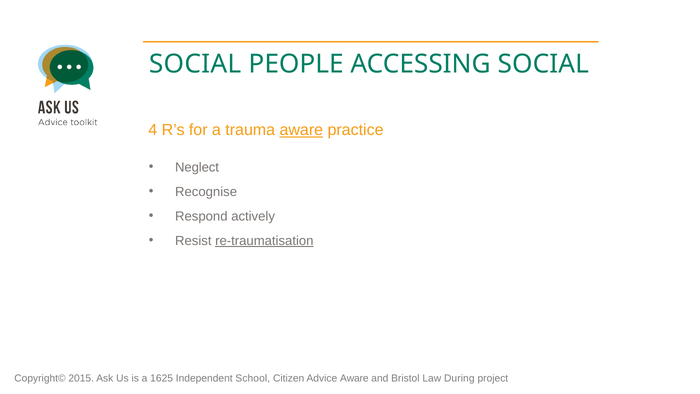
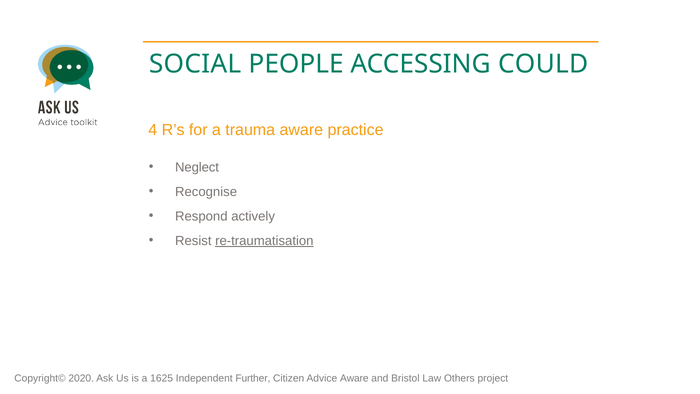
ACCESSING SOCIAL: SOCIAL -> COULD
aware at (301, 130) underline: present -> none
2015: 2015 -> 2020
School: School -> Further
During: During -> Others
